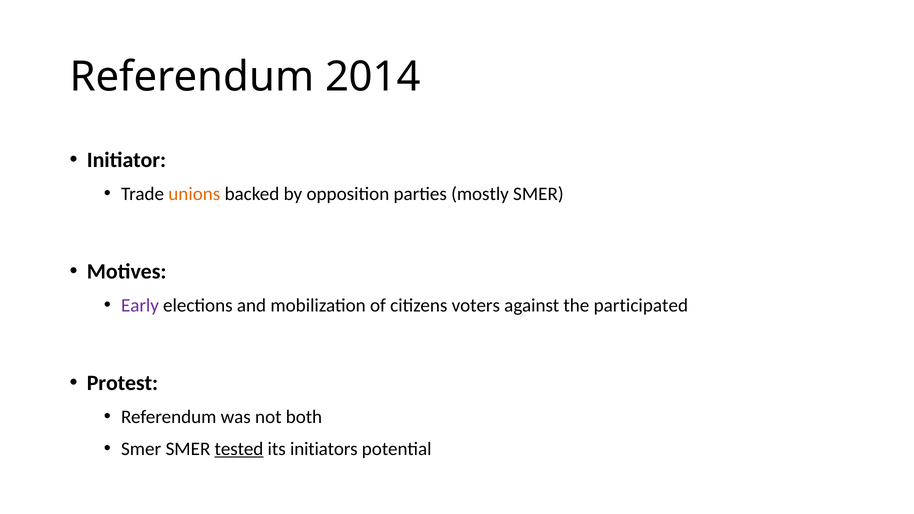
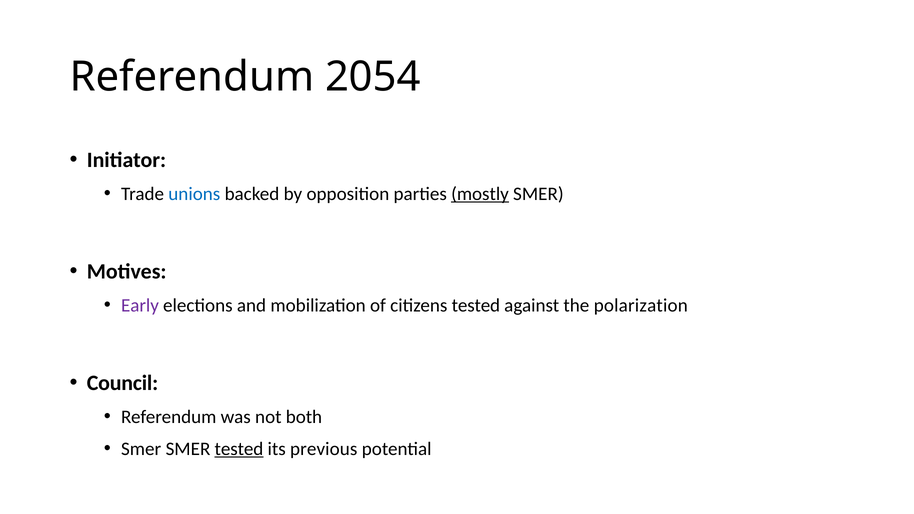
2014: 2014 -> 2054
unions colour: orange -> blue
mostly underline: none -> present
citizens voters: voters -> tested
participated: participated -> polarization
Protest: Protest -> Council
initiators: initiators -> previous
